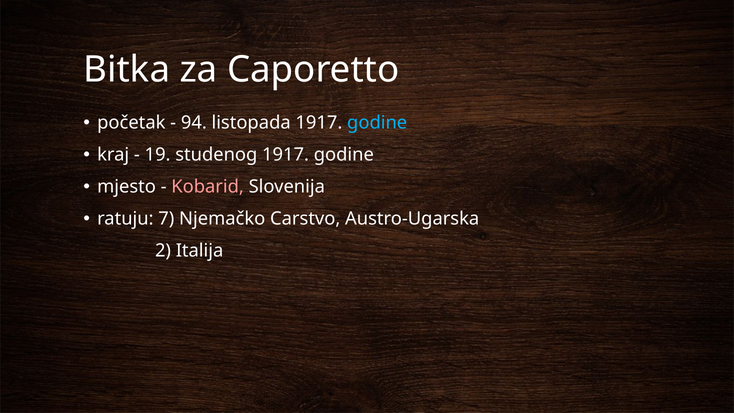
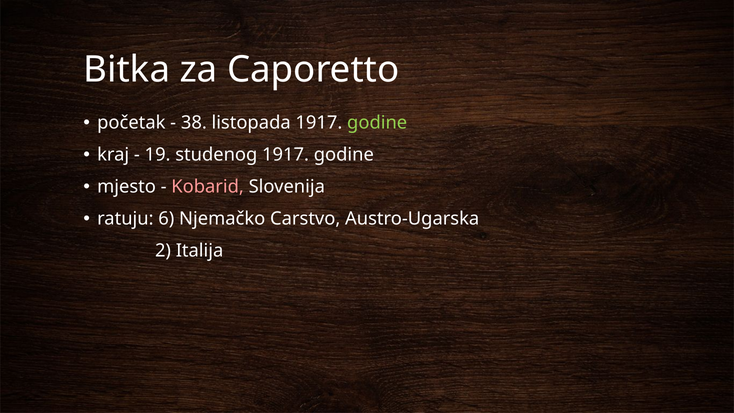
94: 94 -> 38
godine at (377, 123) colour: light blue -> light green
7: 7 -> 6
